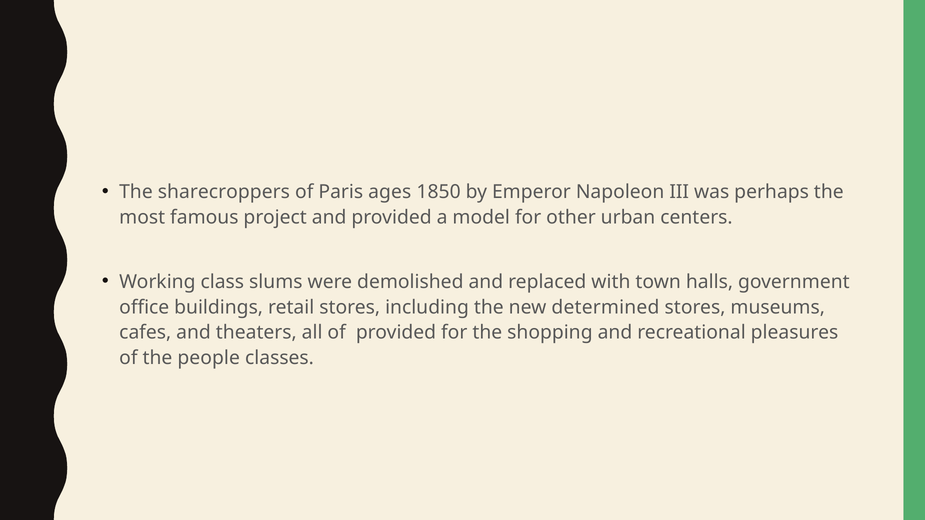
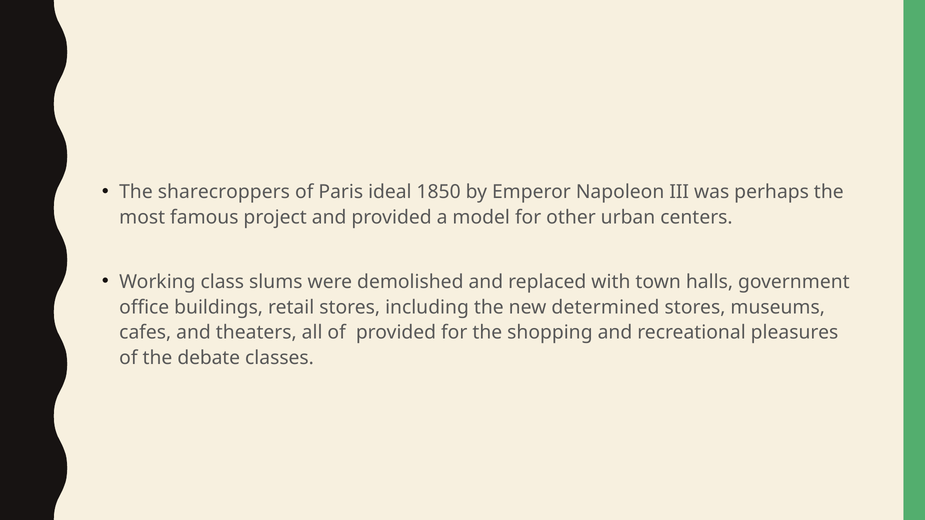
ages: ages -> ideal
people: people -> debate
